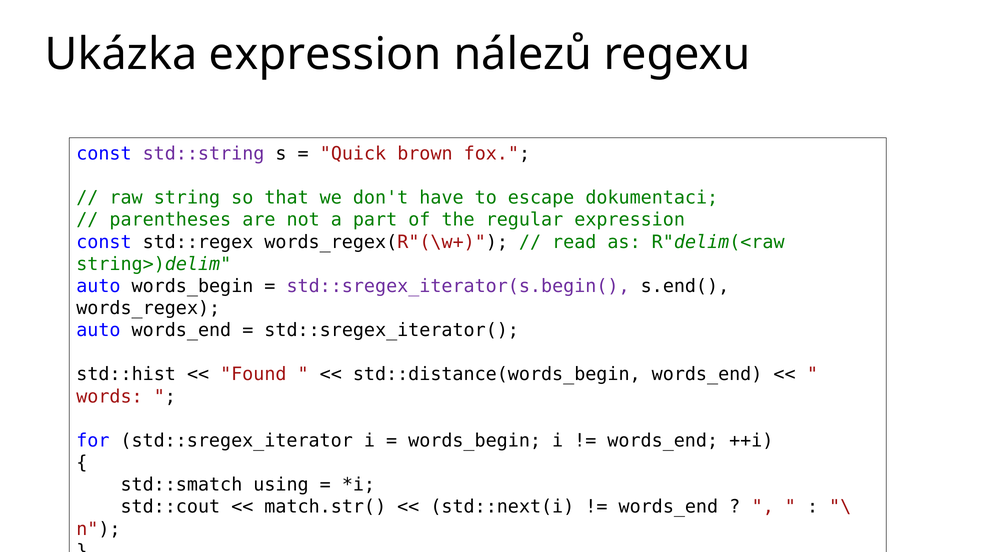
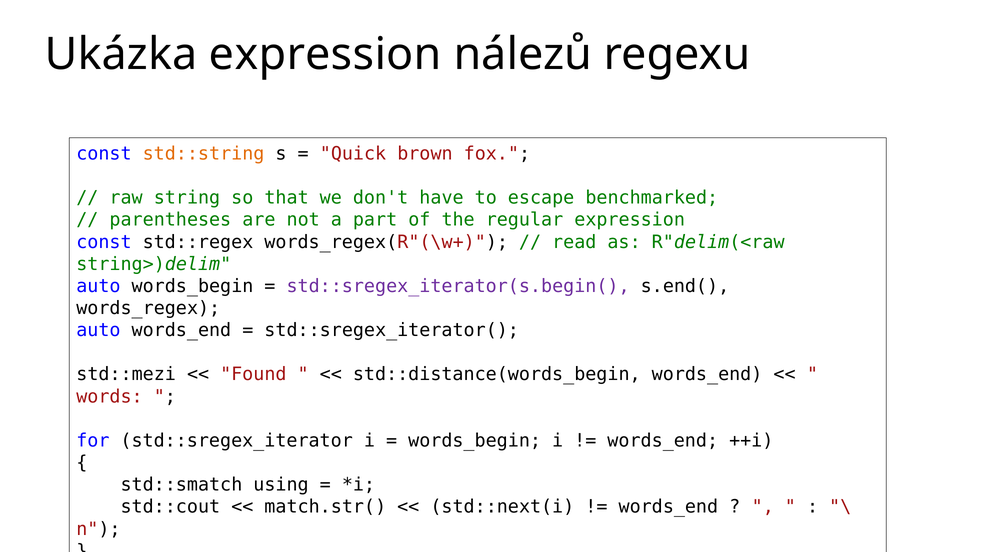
std::string colour: purple -> orange
dokumentaci: dokumentaci -> benchmarked
std::hist: std::hist -> std::mezi
